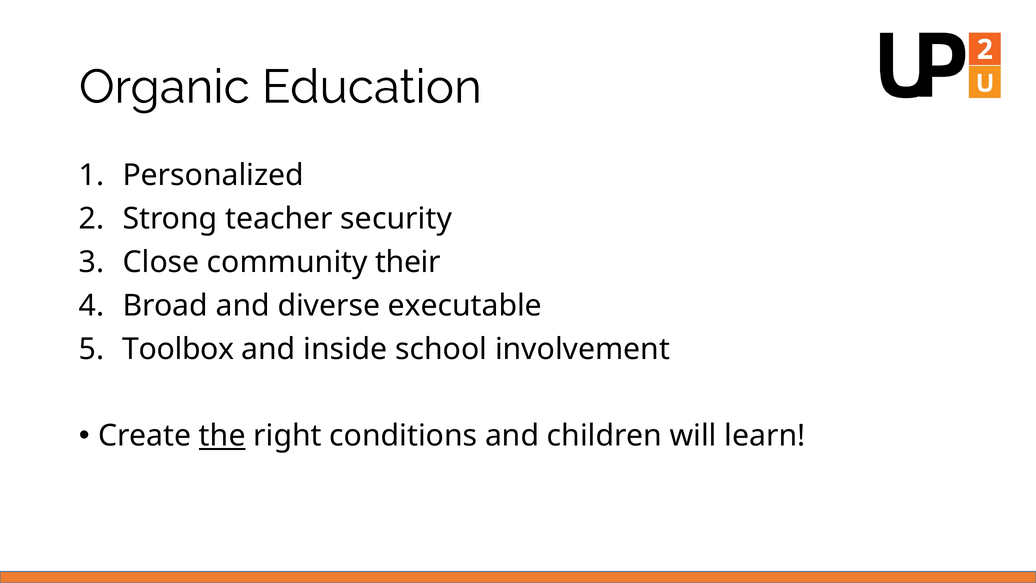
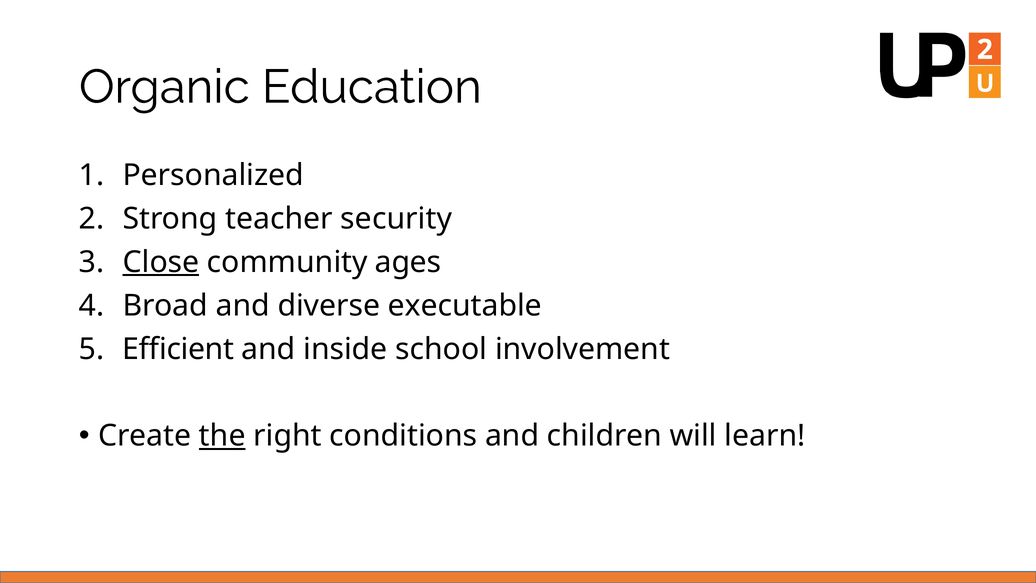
Close underline: none -> present
their: their -> ages
Toolbox: Toolbox -> Efficient
